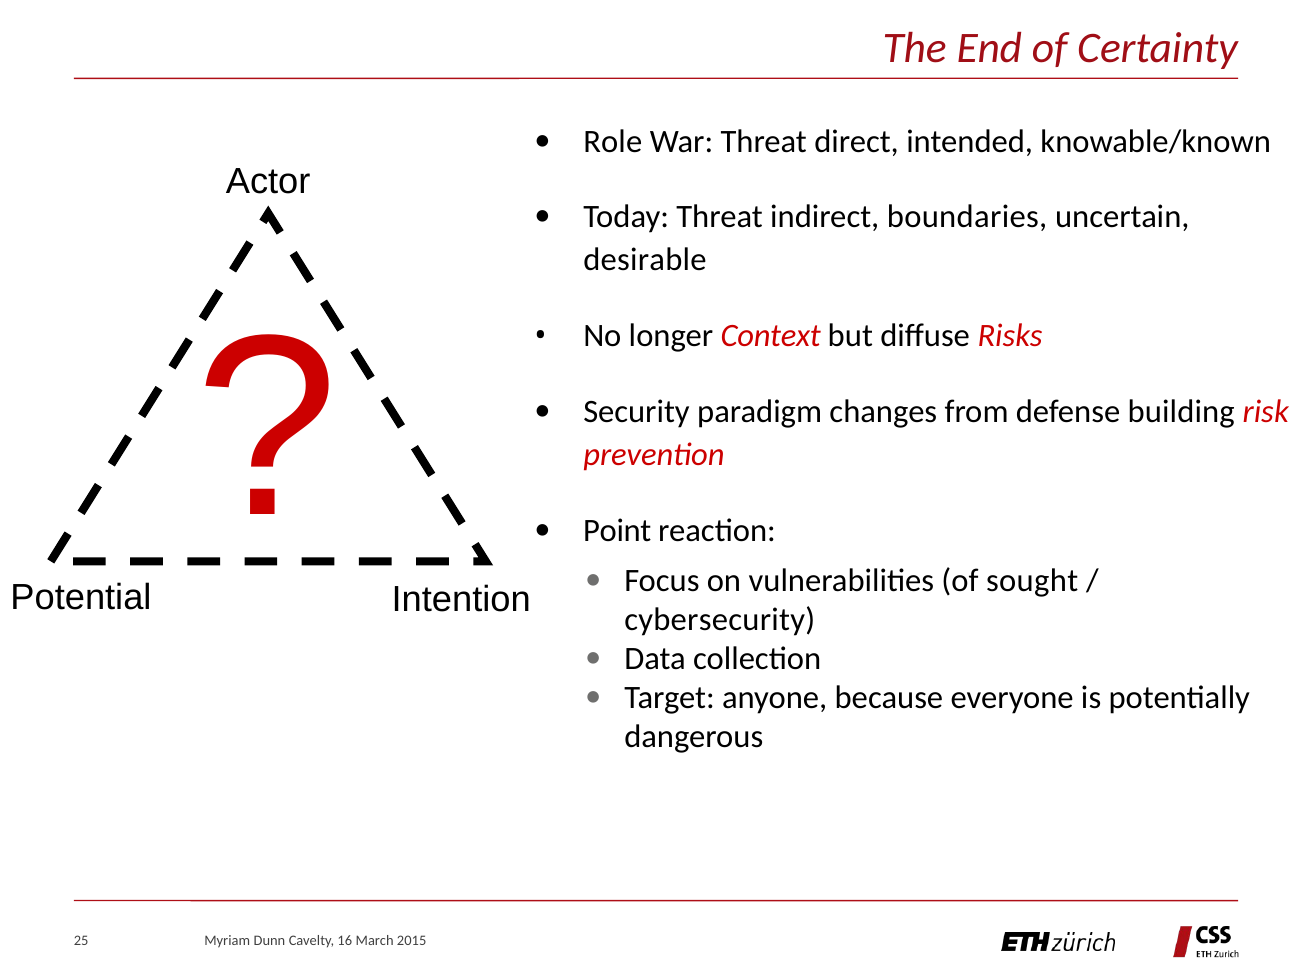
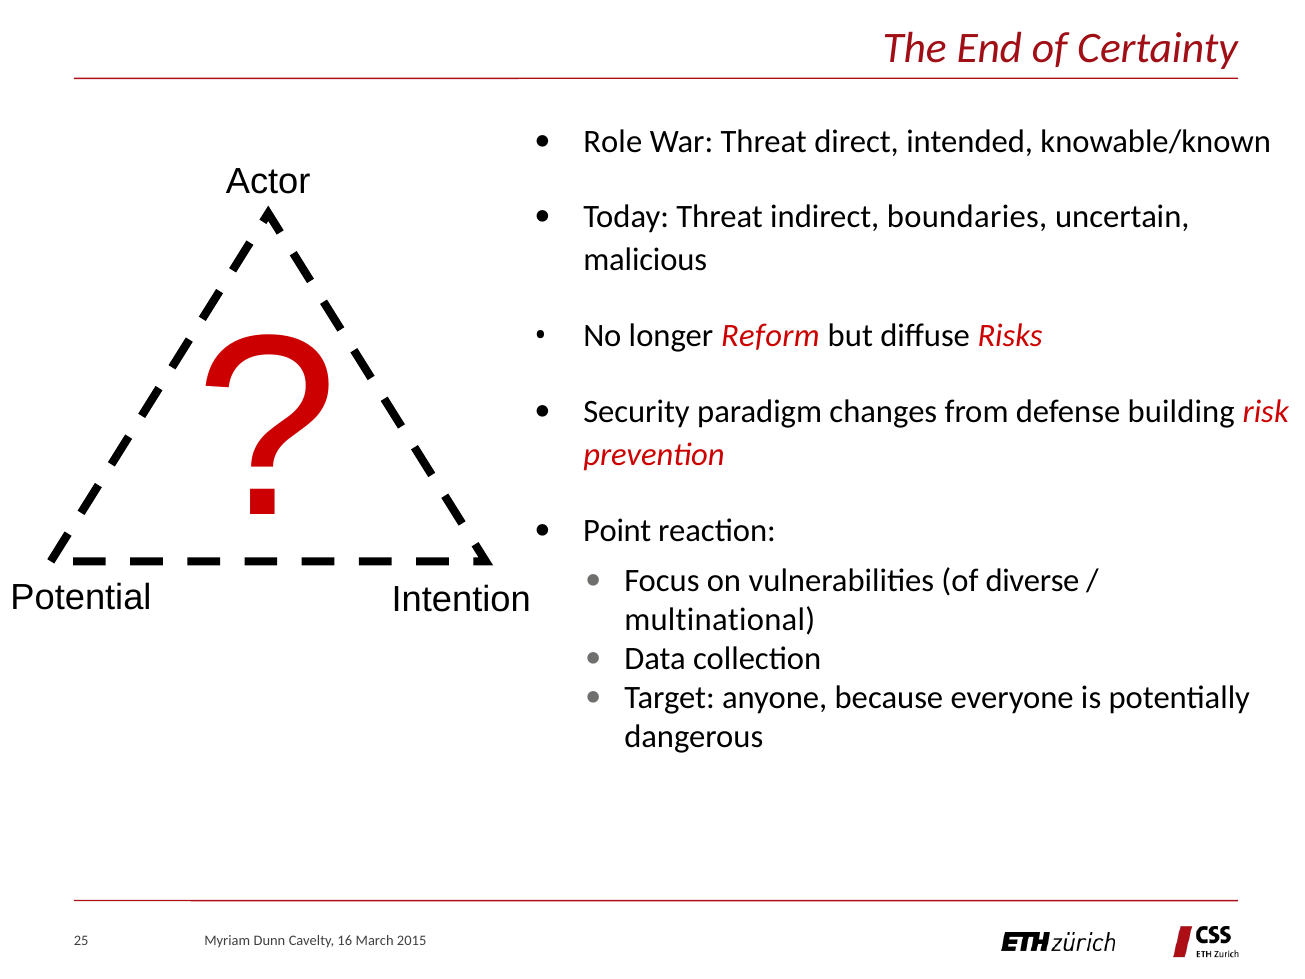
desirable: desirable -> malicious
Context: Context -> Reform
sought: sought -> diverse
cybersecurity: cybersecurity -> multinational
